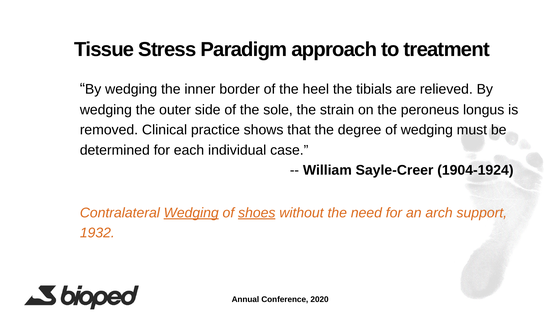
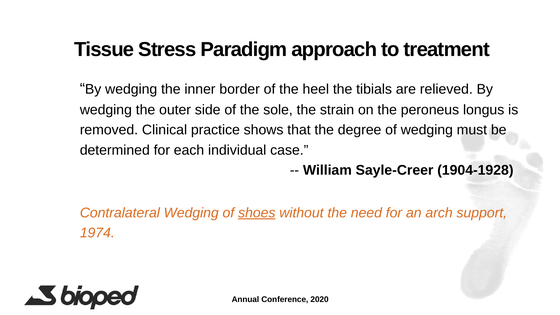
1904-1924: 1904-1924 -> 1904-1928
Wedging at (191, 213) underline: present -> none
1932: 1932 -> 1974
